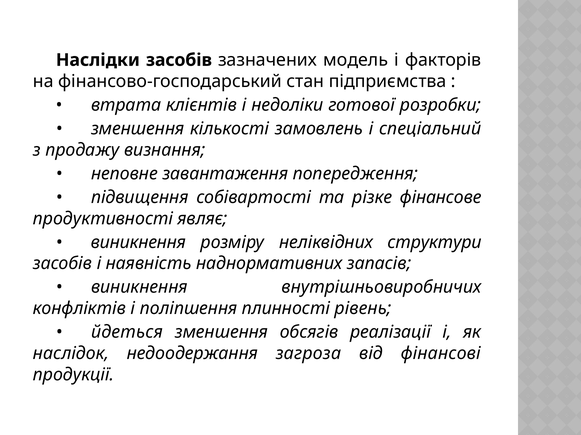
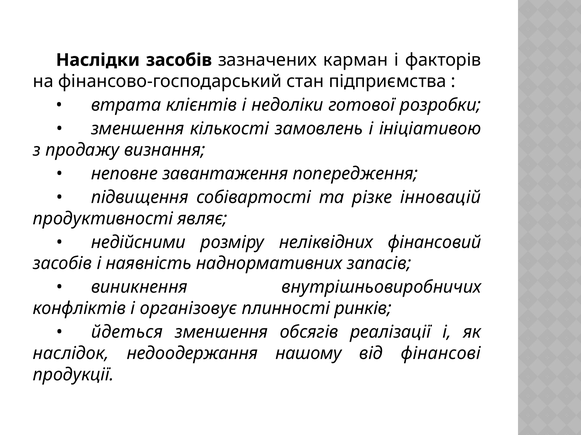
модель: модель -> карман
спеціальний: спеціальний -> ініціативою
фінансове: фінансове -> інновацій
виникнення at (138, 243): виникнення -> недійсними
структури: структури -> фінансовий
поліпшення: поліпшення -> організовує
рівень: рівень -> ринків
загроза: загроза -> нашому
